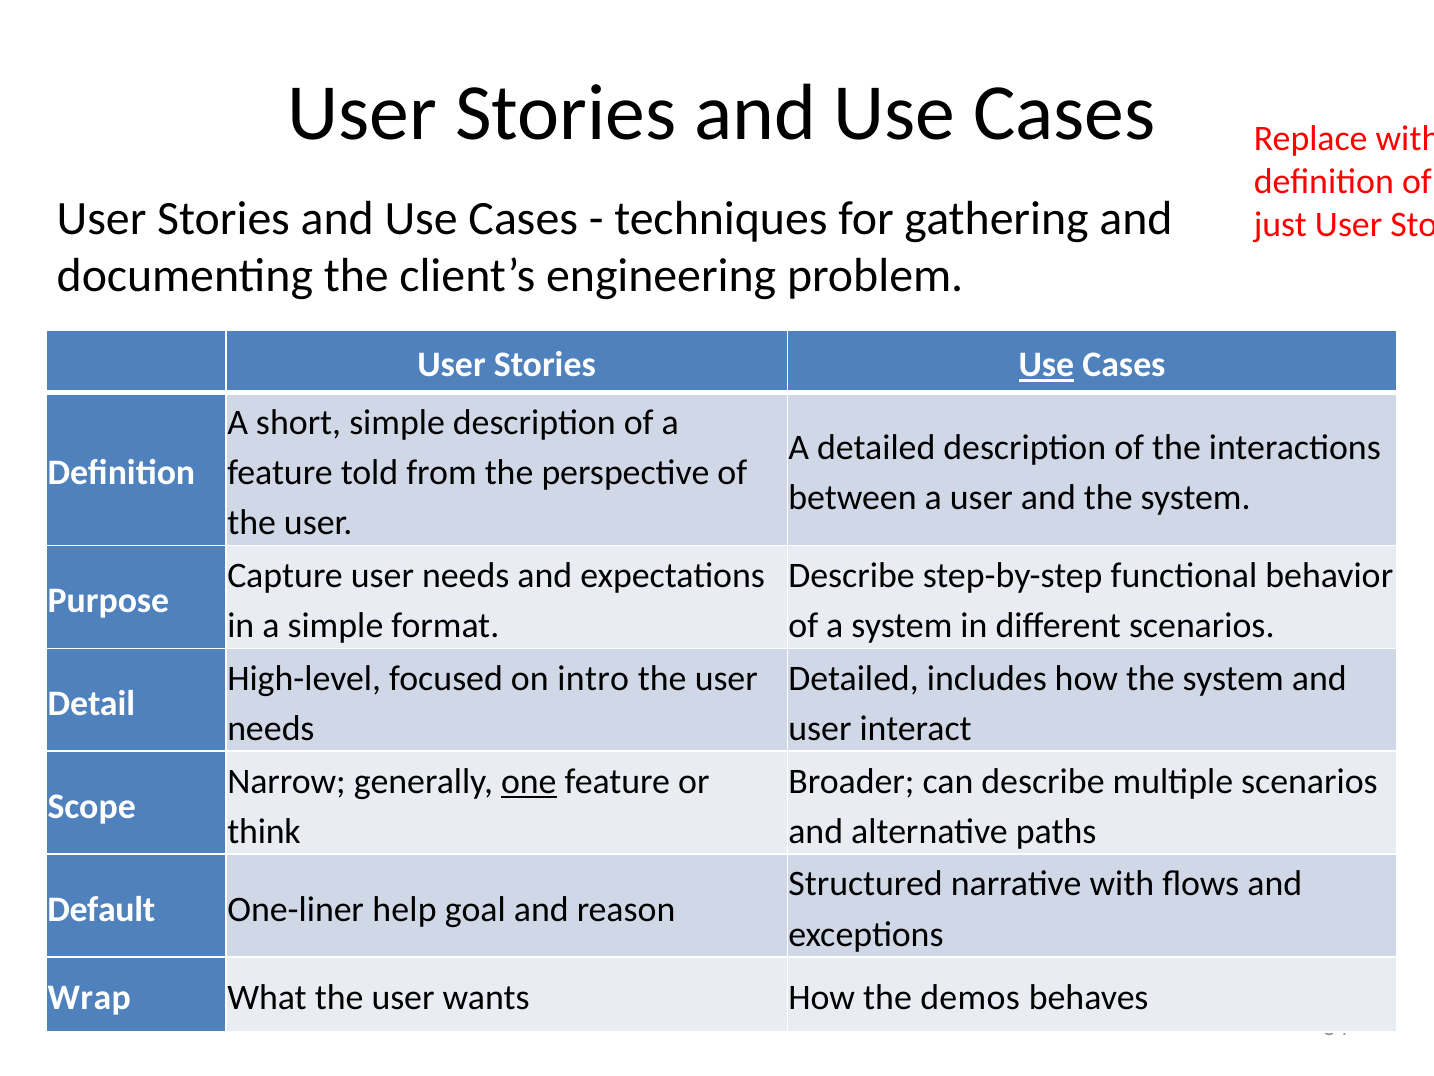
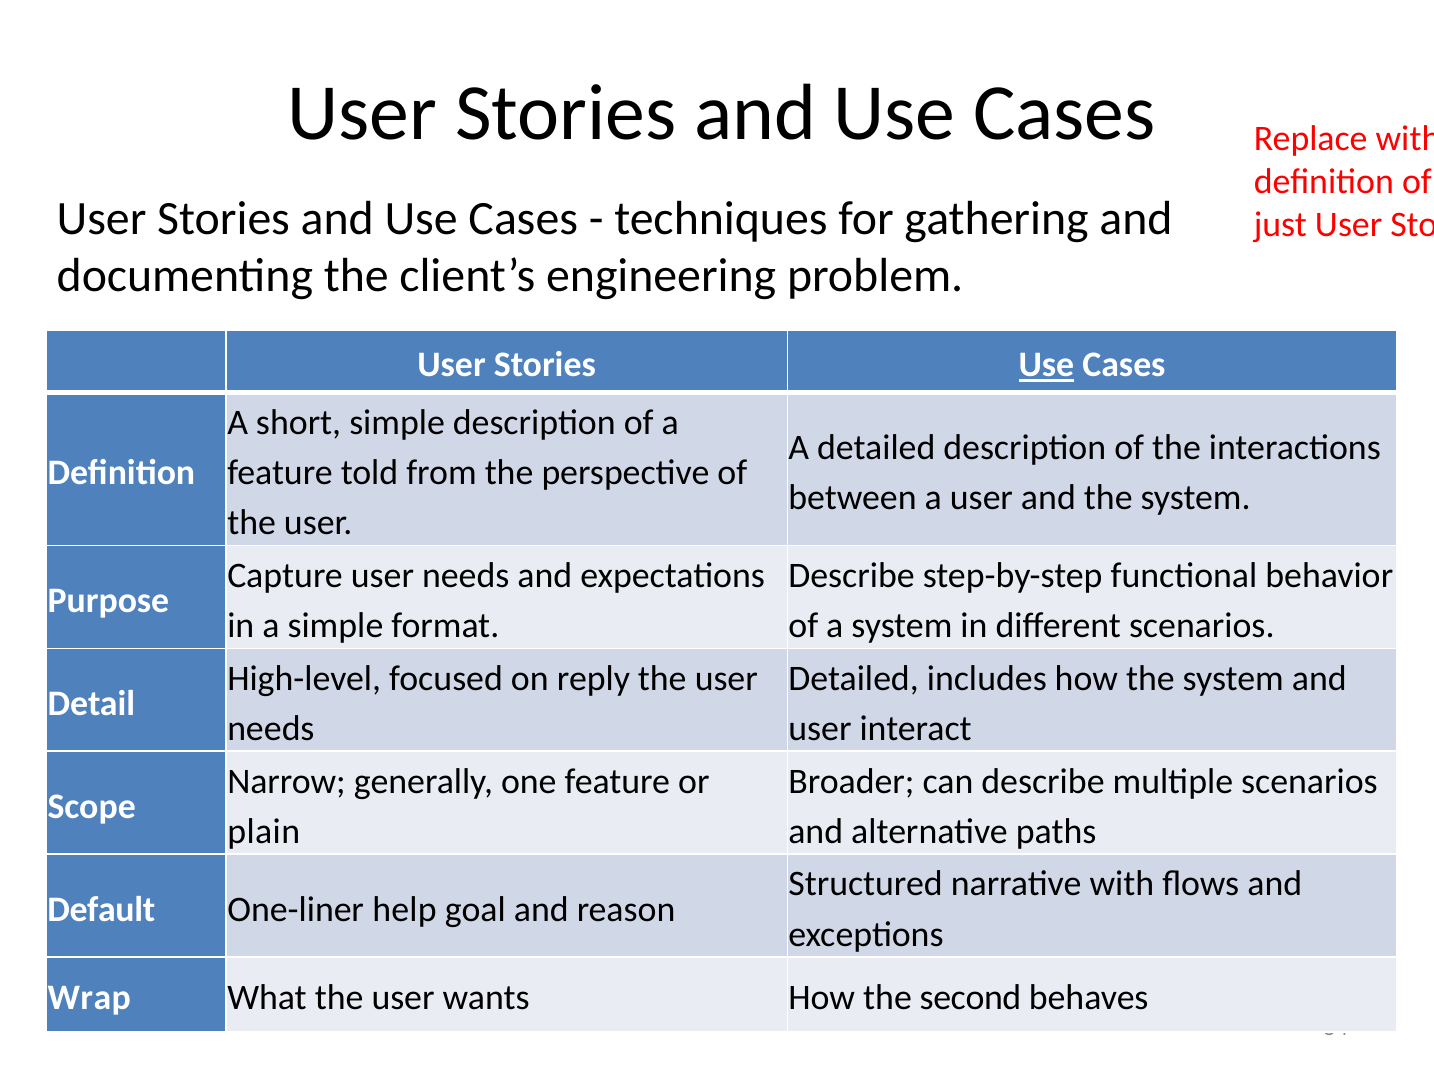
intro: intro -> reply
one underline: present -> none
think: think -> plain
demos: demos -> second
